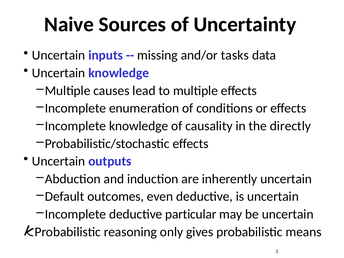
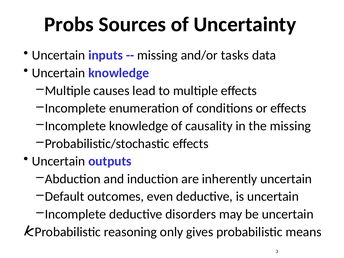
Naive: Naive -> Probs
the directly: directly -> missing
particular: particular -> disorders
